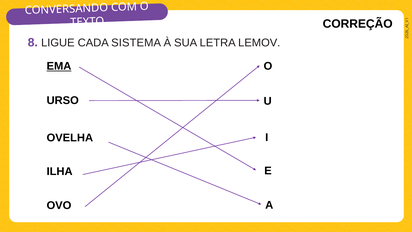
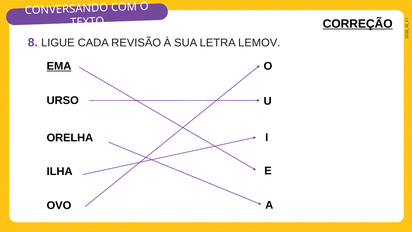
CORREÇÃO underline: none -> present
SISTEMA: SISTEMA -> REVISÃO
OVELHA: OVELHA -> ORELHA
